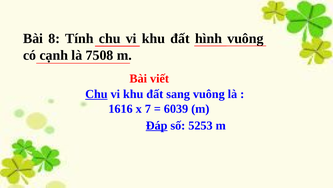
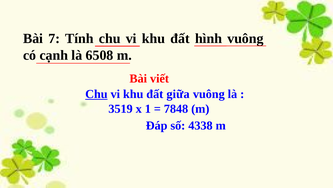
8: 8 -> 7
7508: 7508 -> 6508
sang: sang -> giữa
1616: 1616 -> 3519
7: 7 -> 1
6039: 6039 -> 7848
Đáp underline: present -> none
5253: 5253 -> 4338
